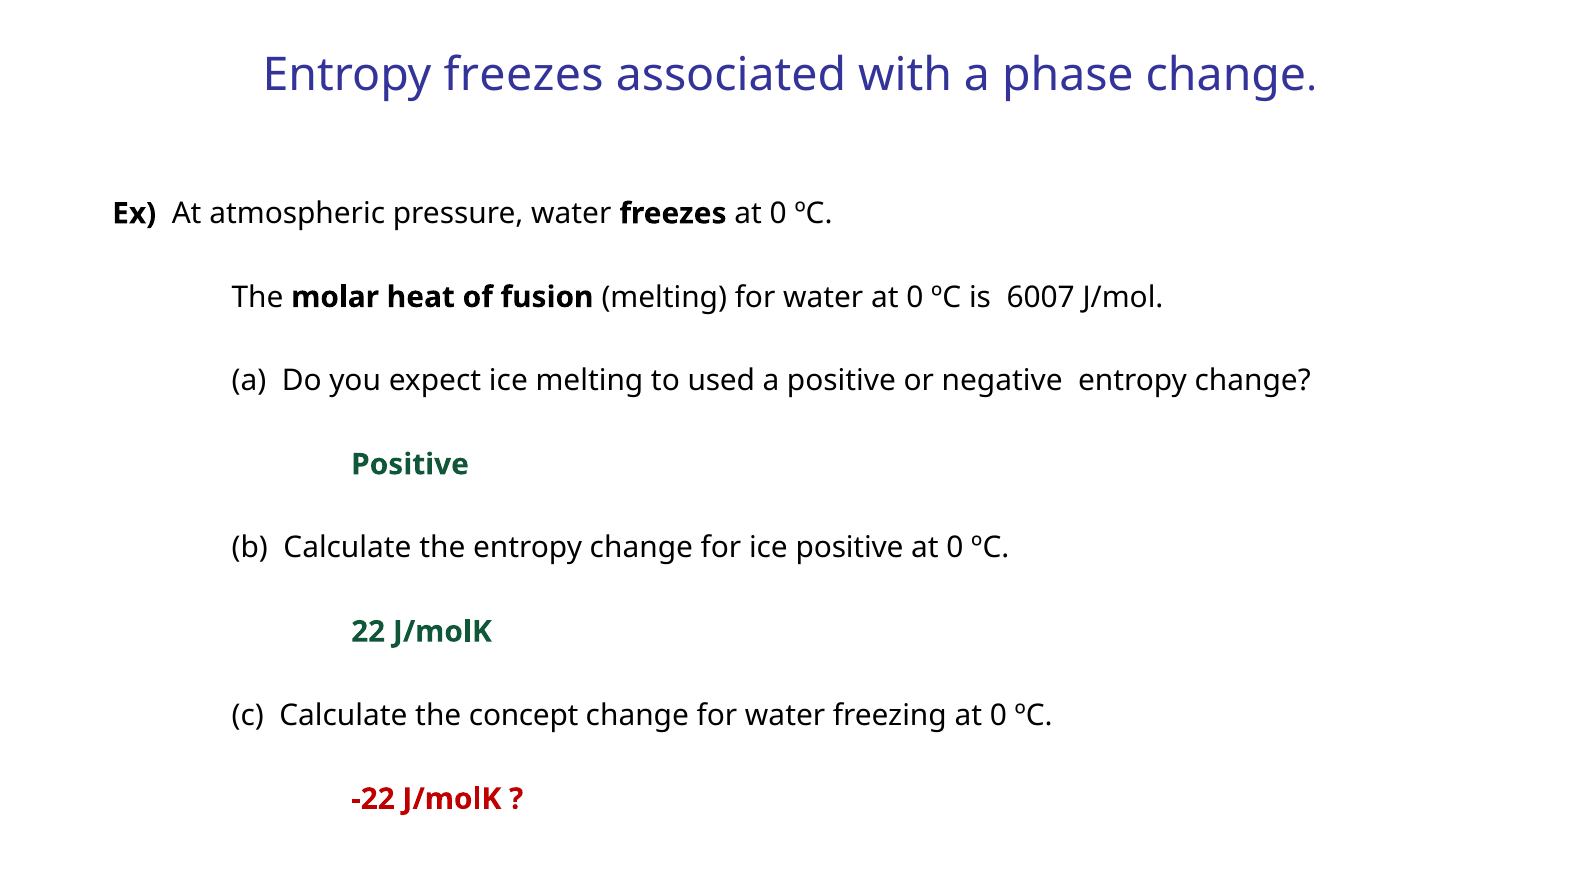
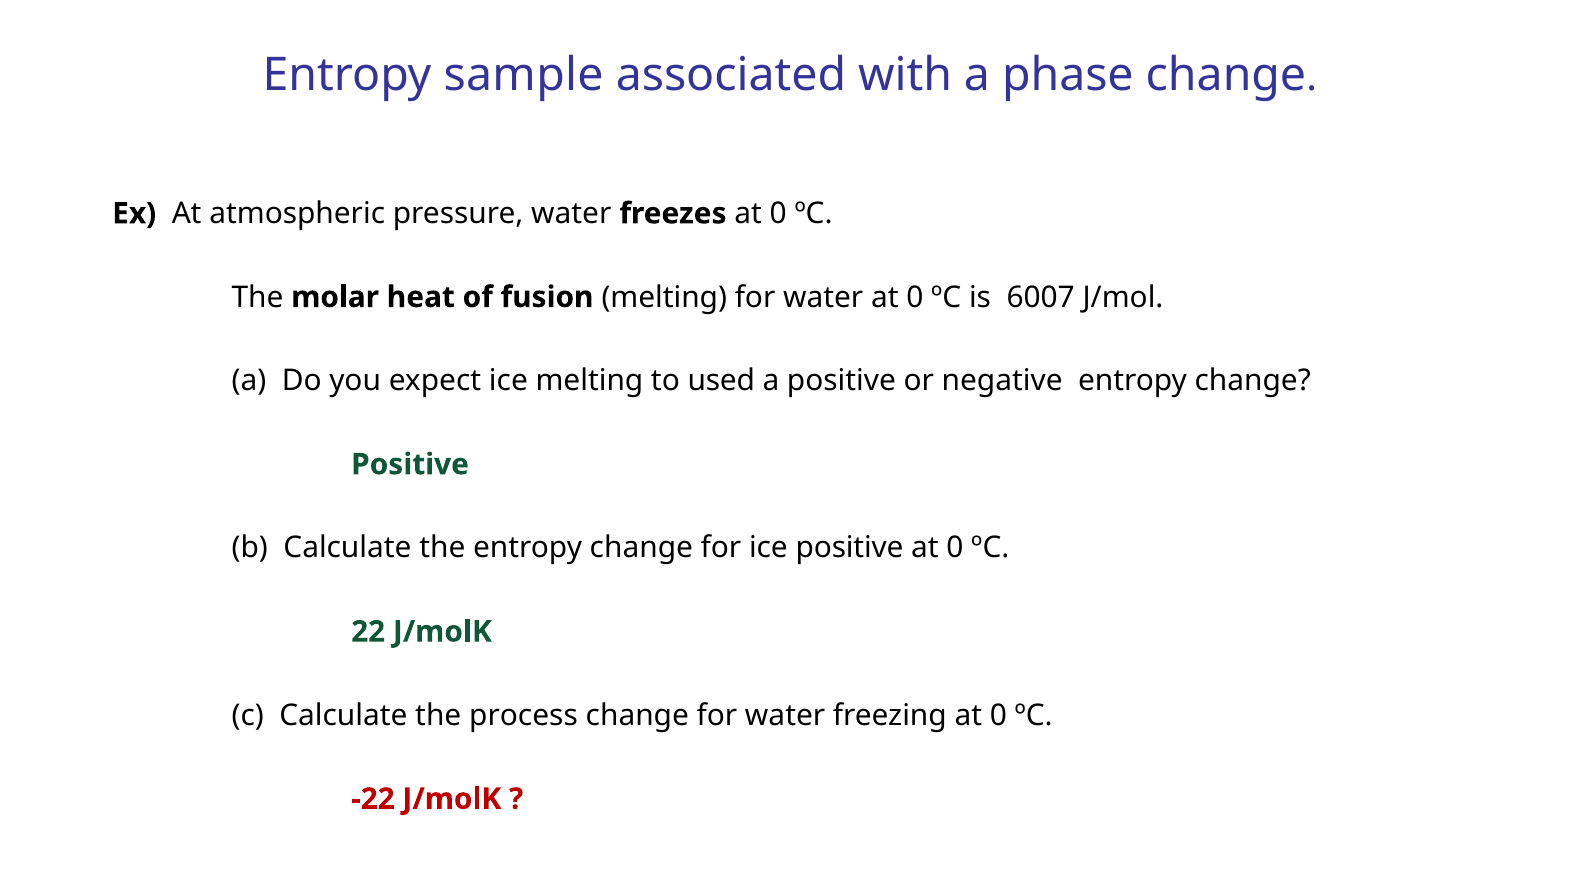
Entropy freezes: freezes -> sample
concept: concept -> process
